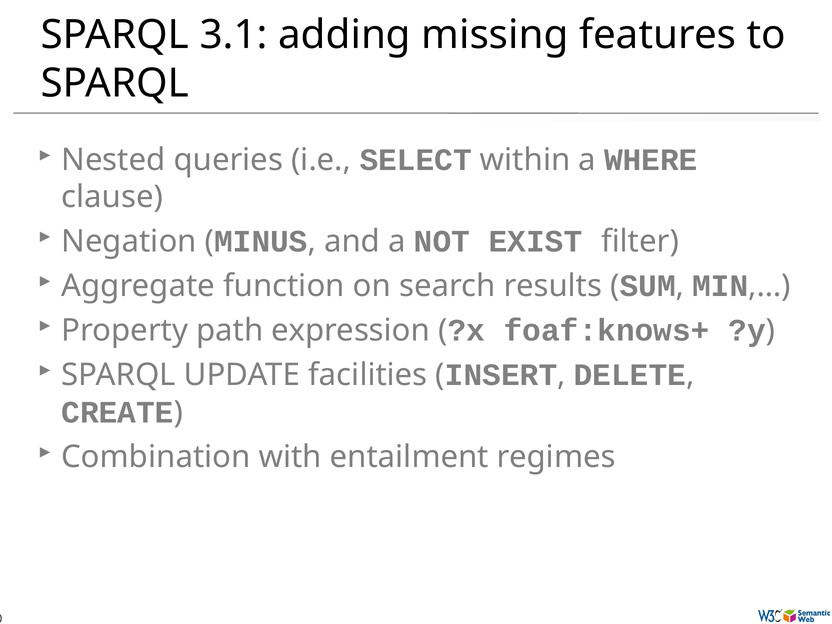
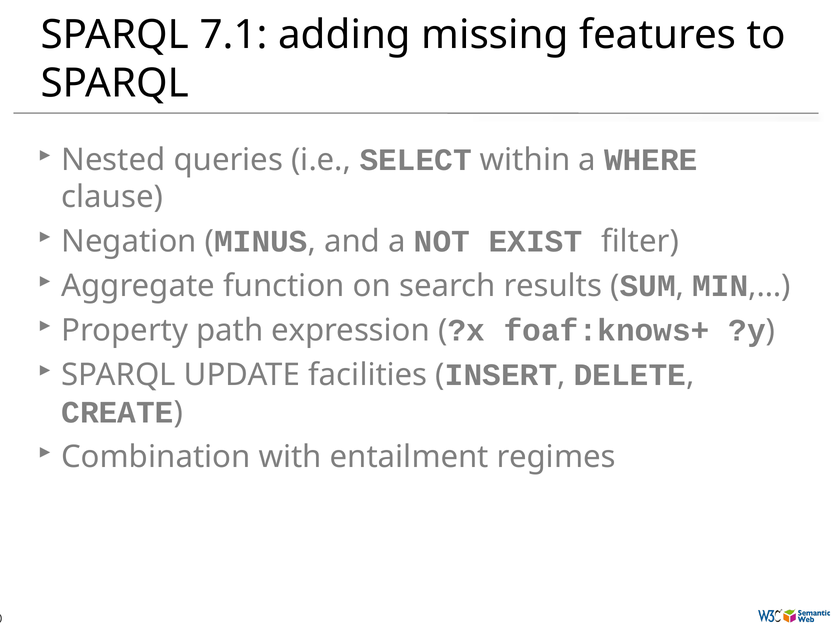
3.1: 3.1 -> 7.1
